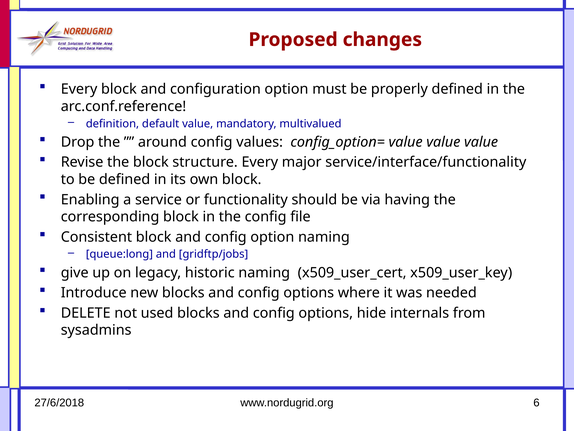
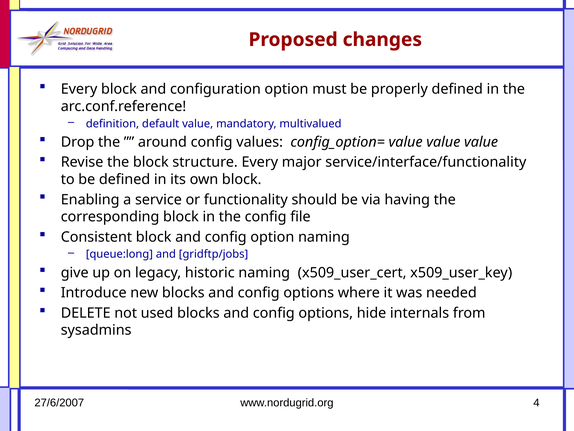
27/6/2018: 27/6/2018 -> 27/6/2007
6: 6 -> 4
